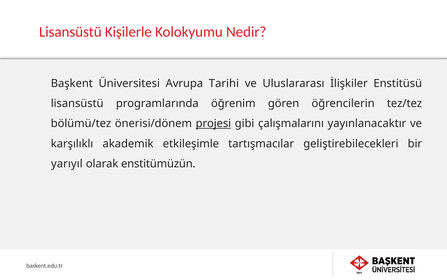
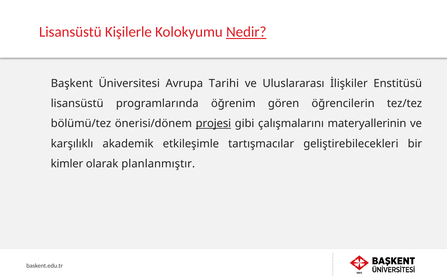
Nedir underline: none -> present
yayınlanacaktır: yayınlanacaktır -> materyallerinin
yarıyıl: yarıyıl -> kimler
enstitümüzün: enstitümüzün -> planlanmıştır
